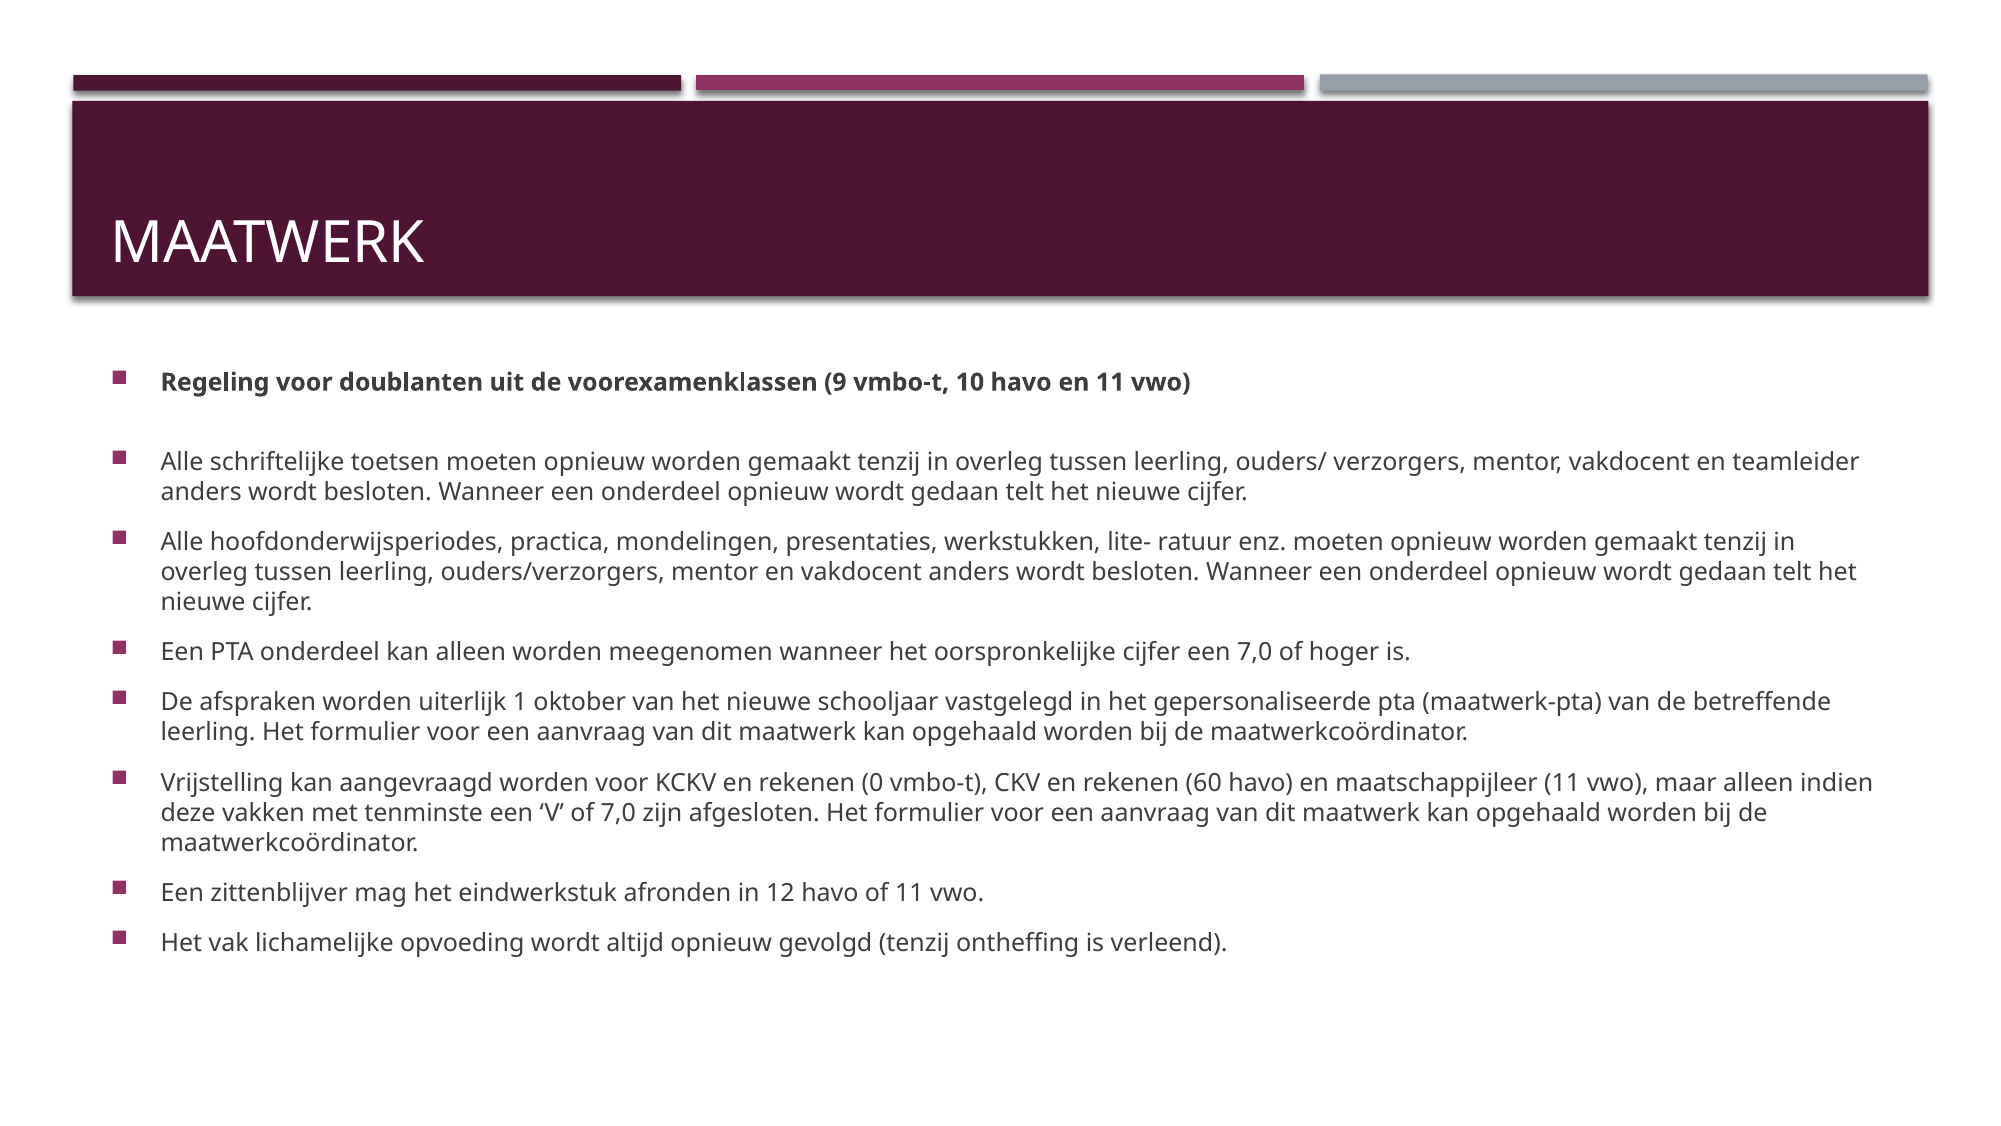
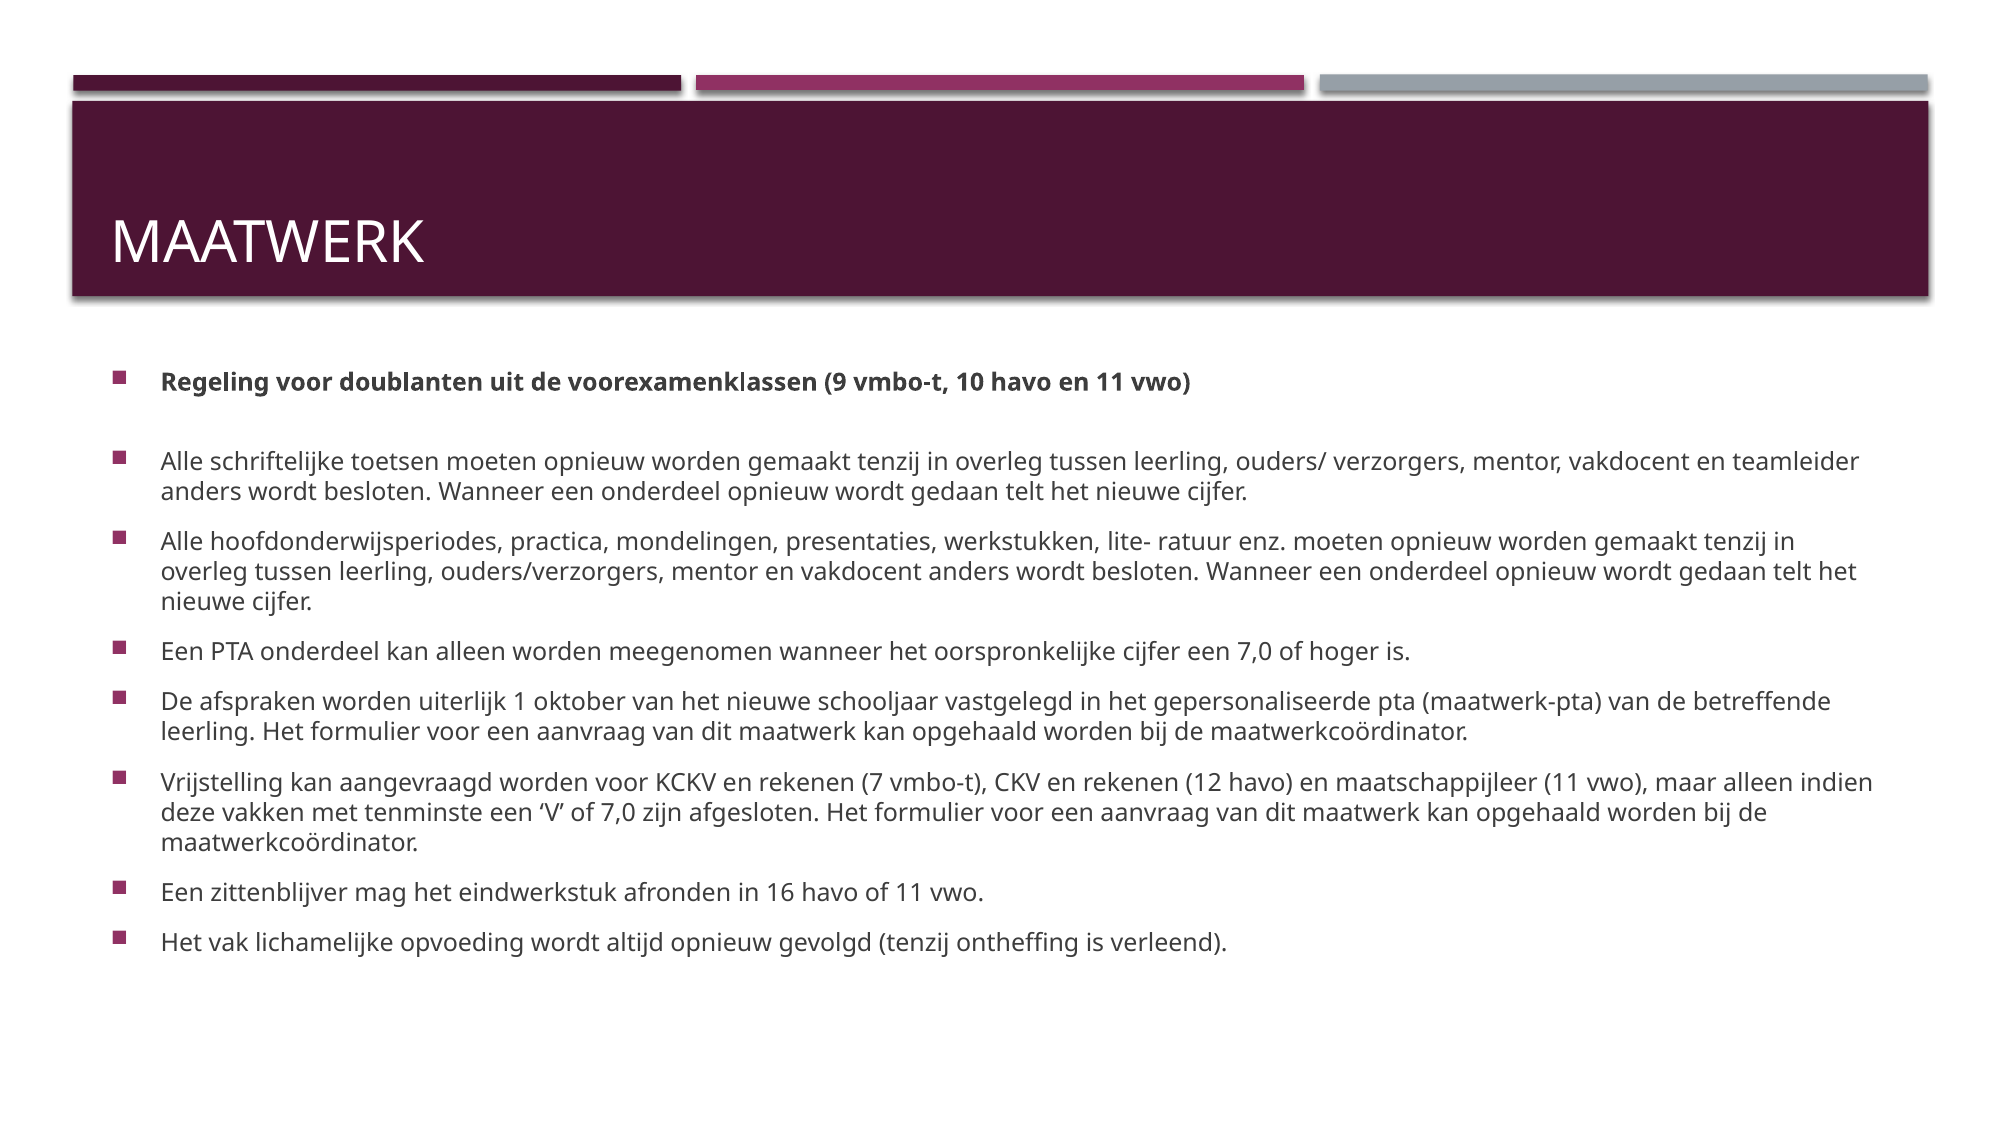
0: 0 -> 7
60: 60 -> 12
12: 12 -> 16
